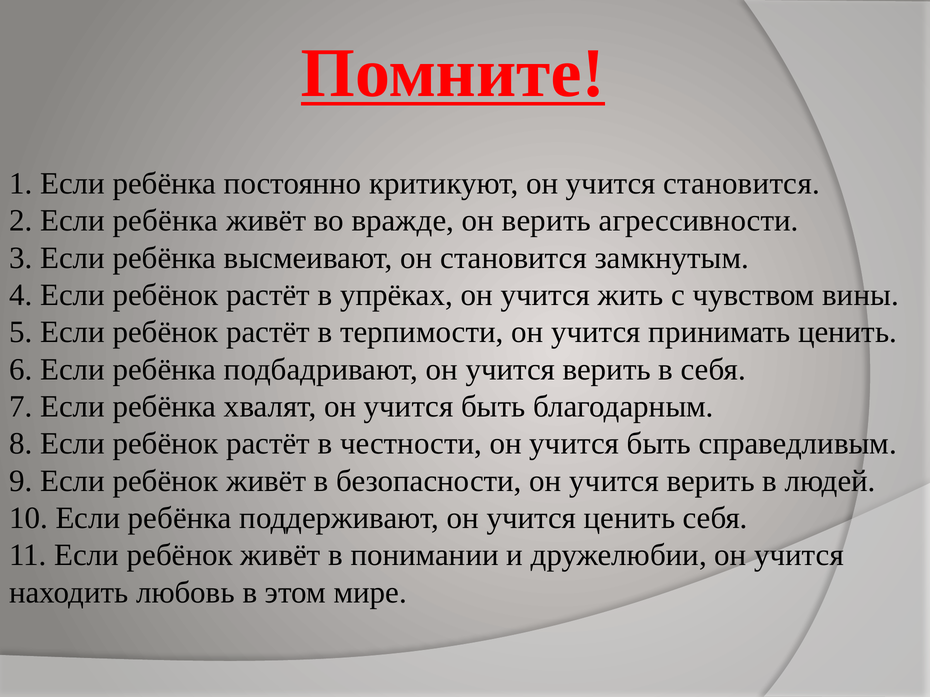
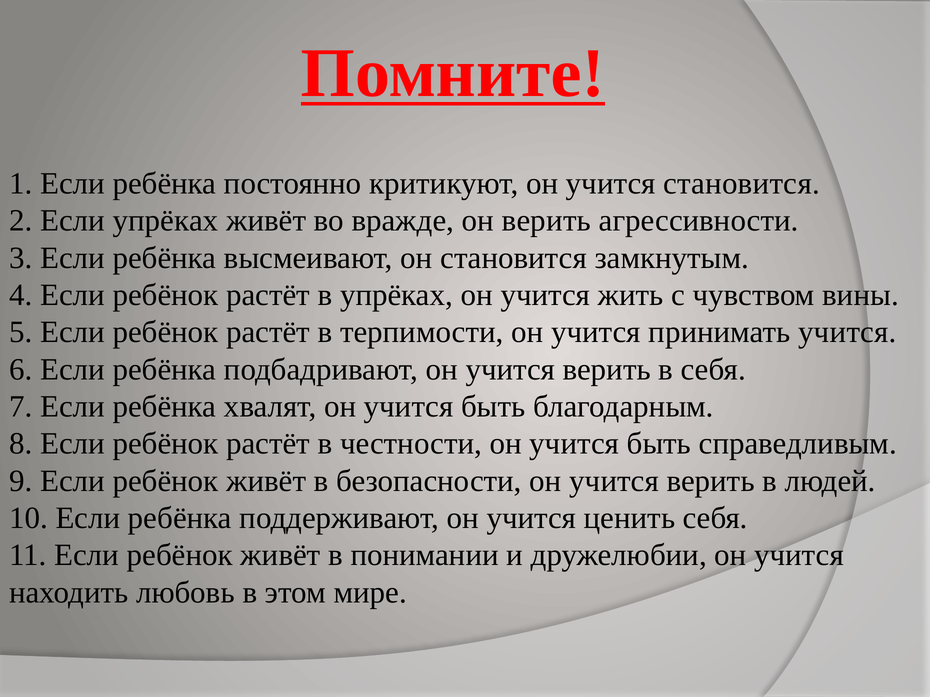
2 Если ребёнка: ребёнка -> упрёках
принимать ценить: ценить -> учится
